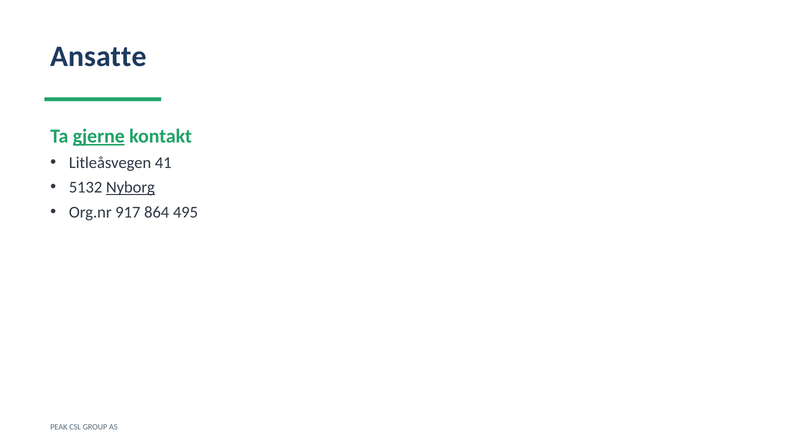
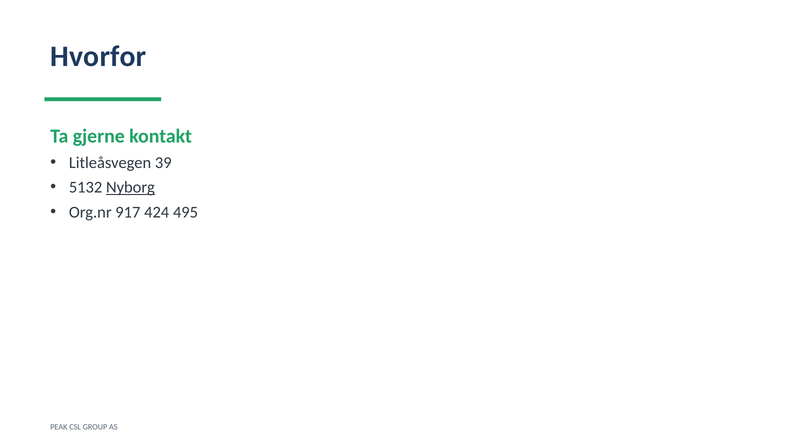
Ansatte: Ansatte -> Hvorfor
gjerne underline: present -> none
41: 41 -> 39
864: 864 -> 424
